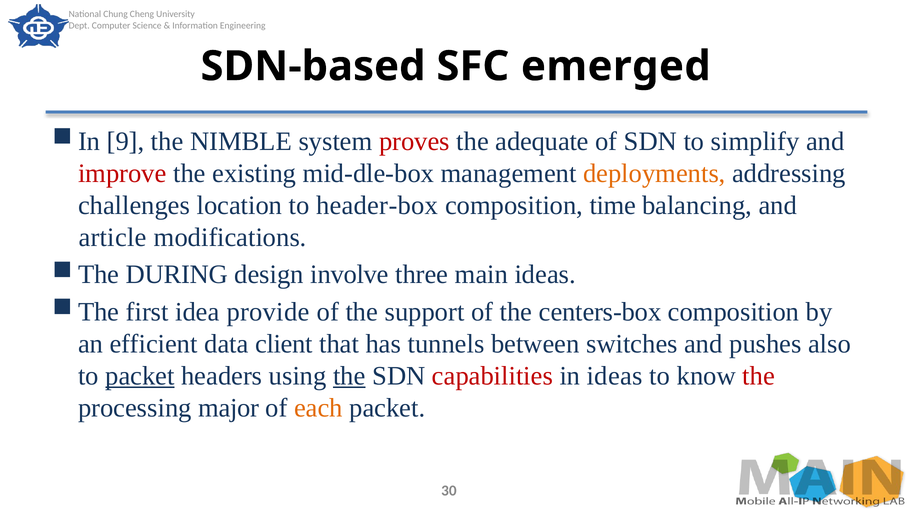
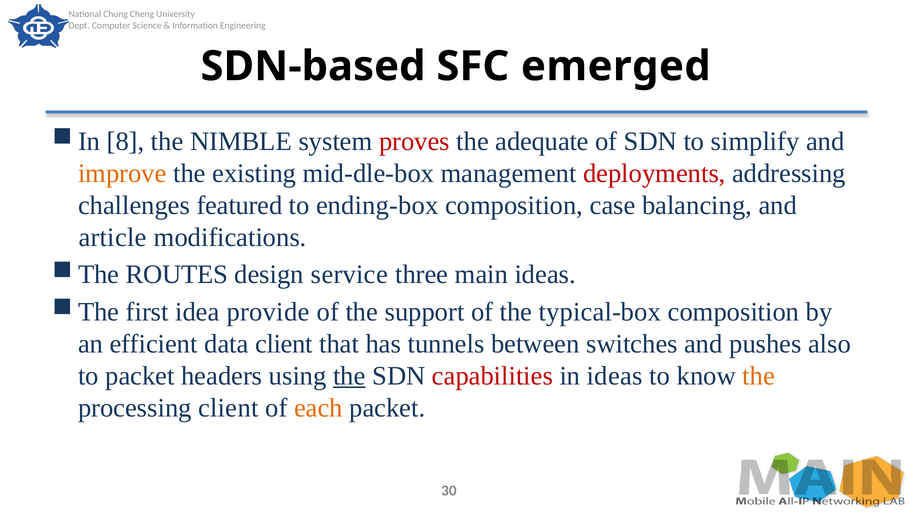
9: 9 -> 8
improve colour: red -> orange
deployments colour: orange -> red
location: location -> featured
header-box: header-box -> ending-box
time: time -> case
DURING: DURING -> ROUTES
involve: involve -> service
centers-box: centers-box -> typical-box
packet at (140, 376) underline: present -> none
the at (759, 376) colour: red -> orange
processing major: major -> client
